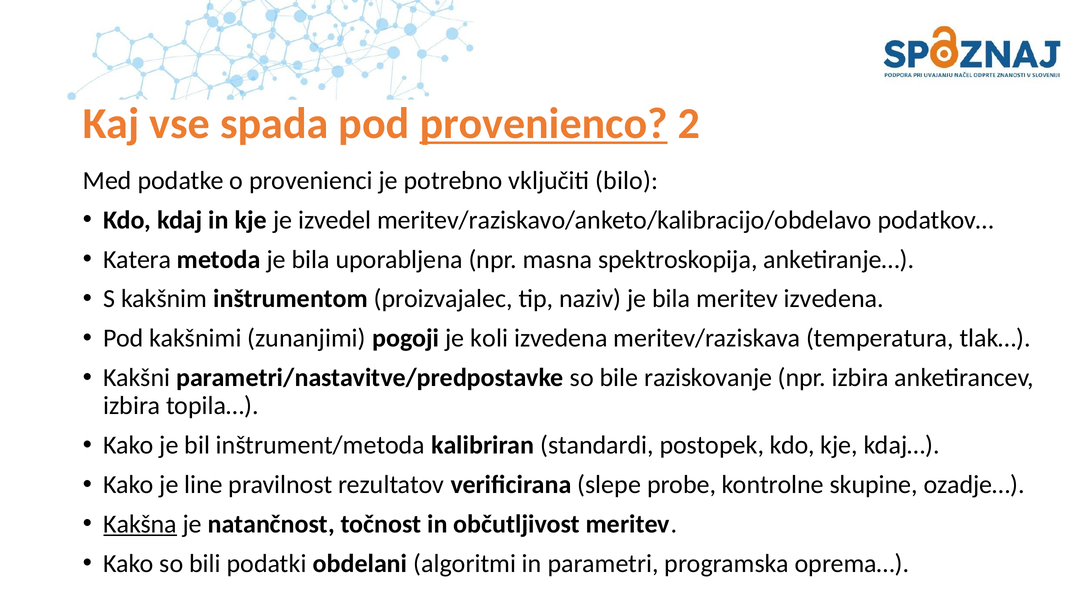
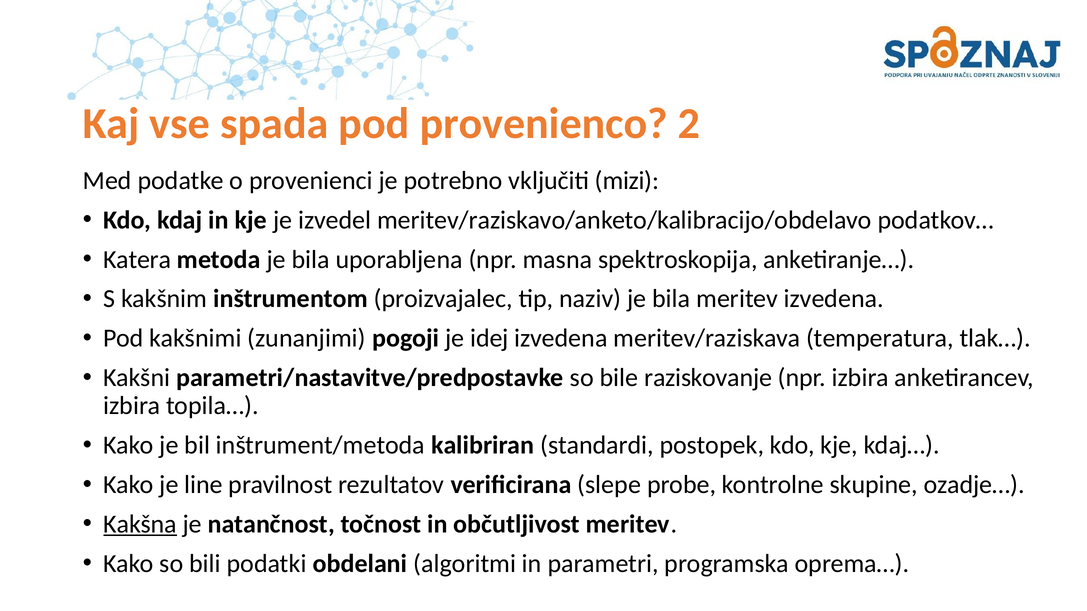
provenienco underline: present -> none
bilo: bilo -> mizi
koli: koli -> idej
